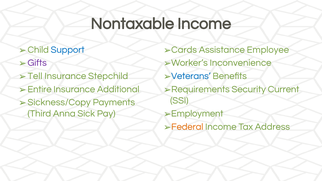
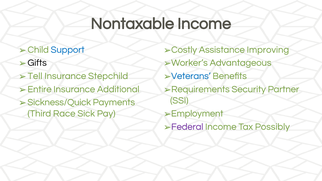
Cards: Cards -> Costly
Employee: Employee -> Improving
Gifts colour: purple -> black
Inconvenience: Inconvenience -> Advantageous
Current: Current -> Partner
Sickness/Copy: Sickness/Copy -> Sickness/Quick
Anna: Anna -> Race
Federal colour: orange -> purple
Address: Address -> Possibly
